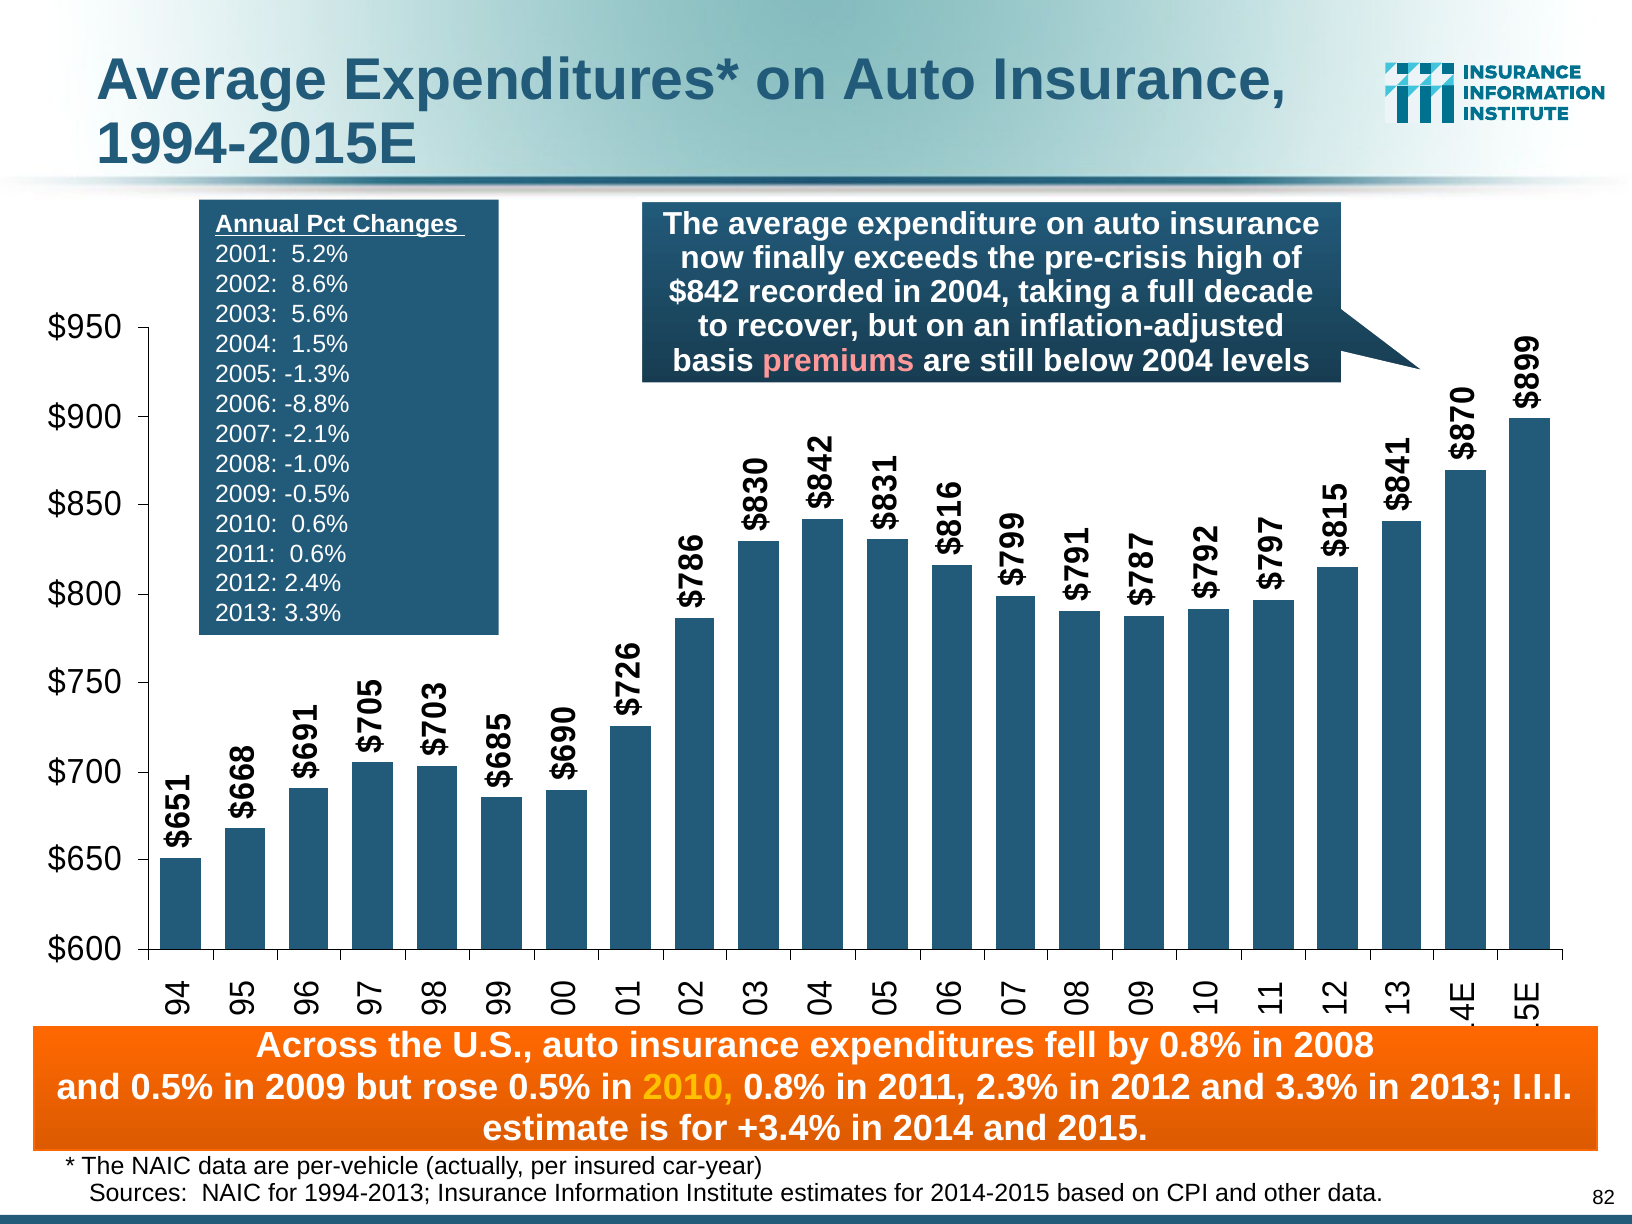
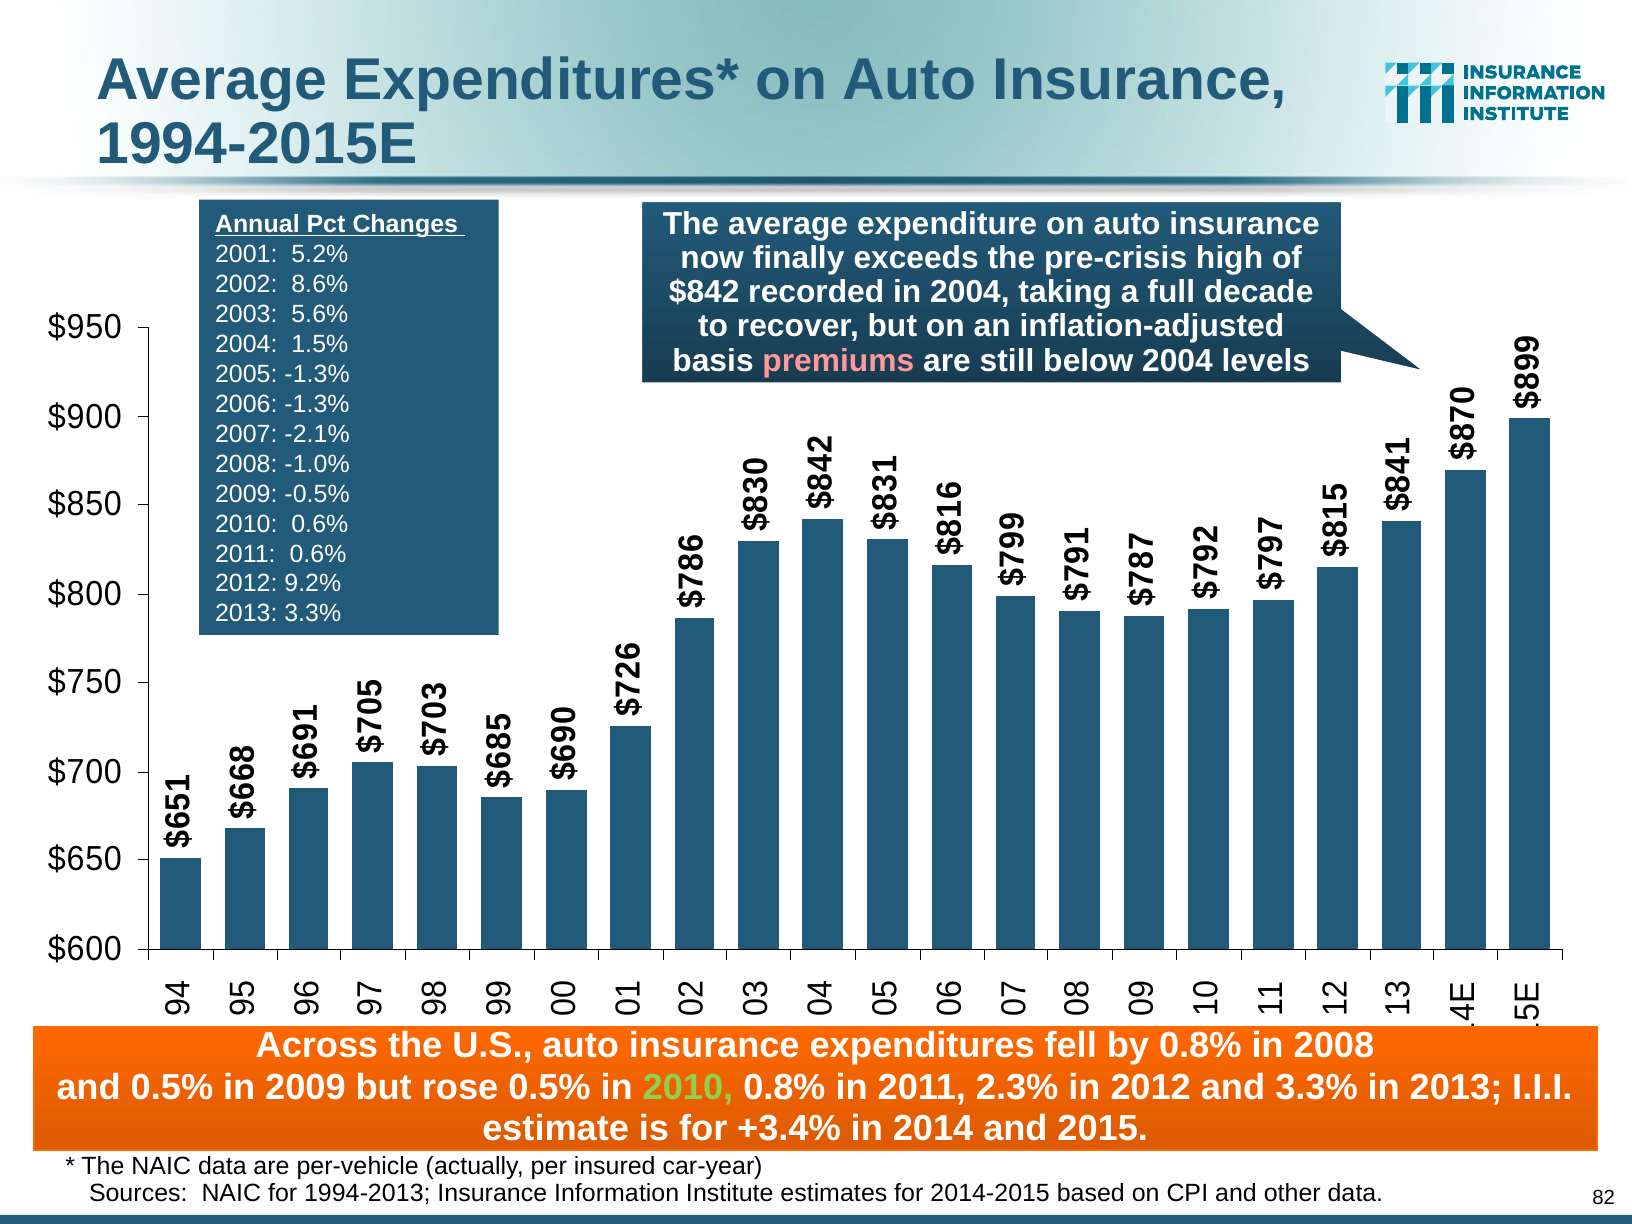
2006 -8.8%: -8.8% -> -1.3%
2.4%: 2.4% -> 9.2%
2010 at (688, 1087) colour: yellow -> light green
